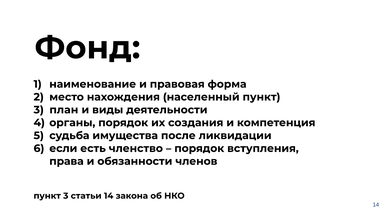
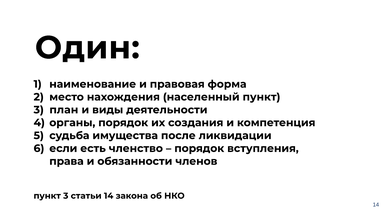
Фонд: Фонд -> Один
